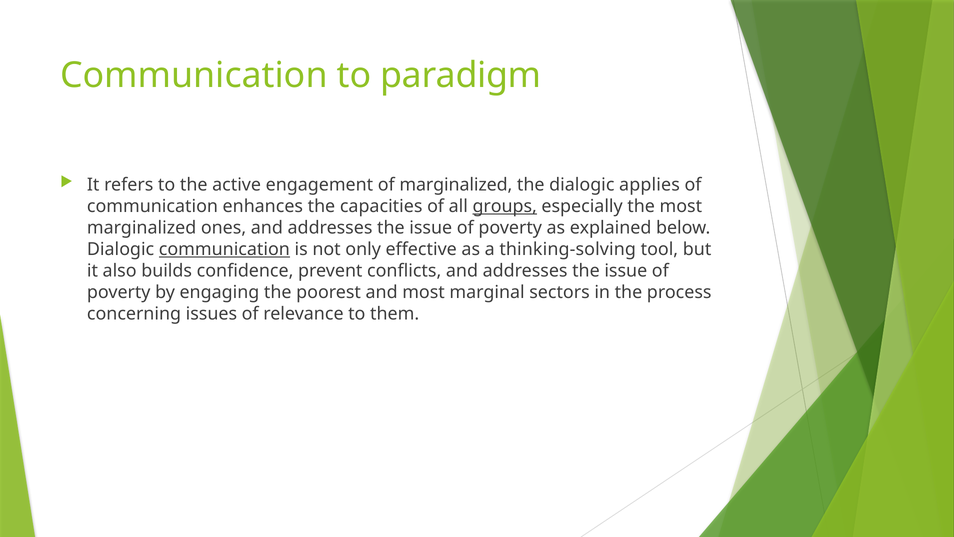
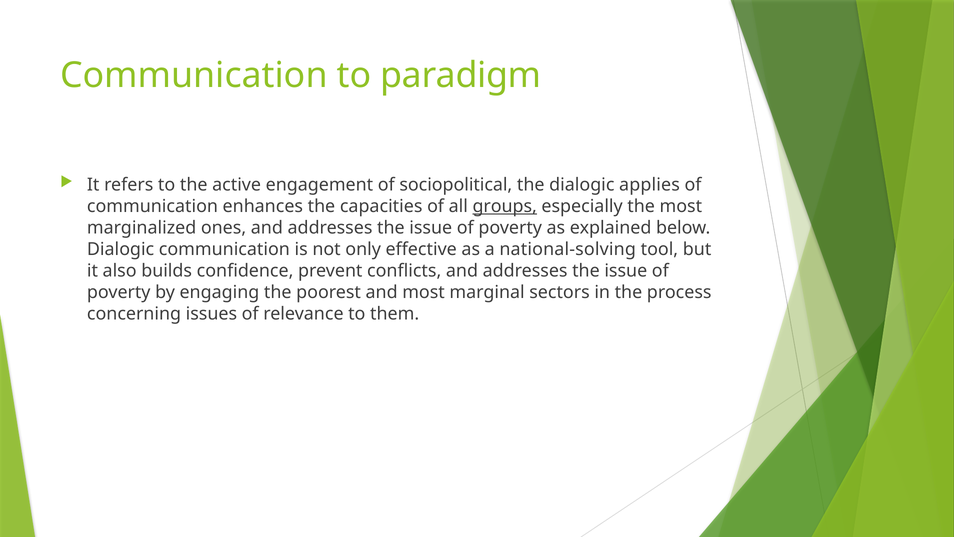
of marginalized: marginalized -> sociopolitical
communication at (224, 249) underline: present -> none
thinking-solving: thinking-solving -> national-solving
